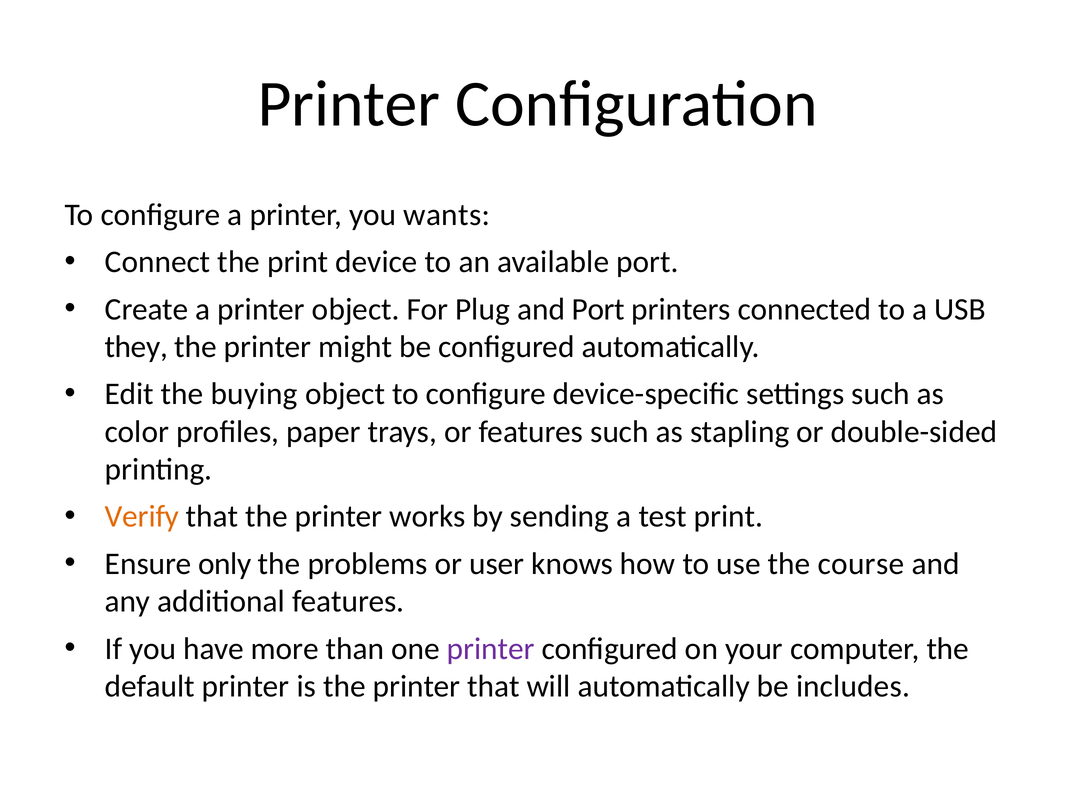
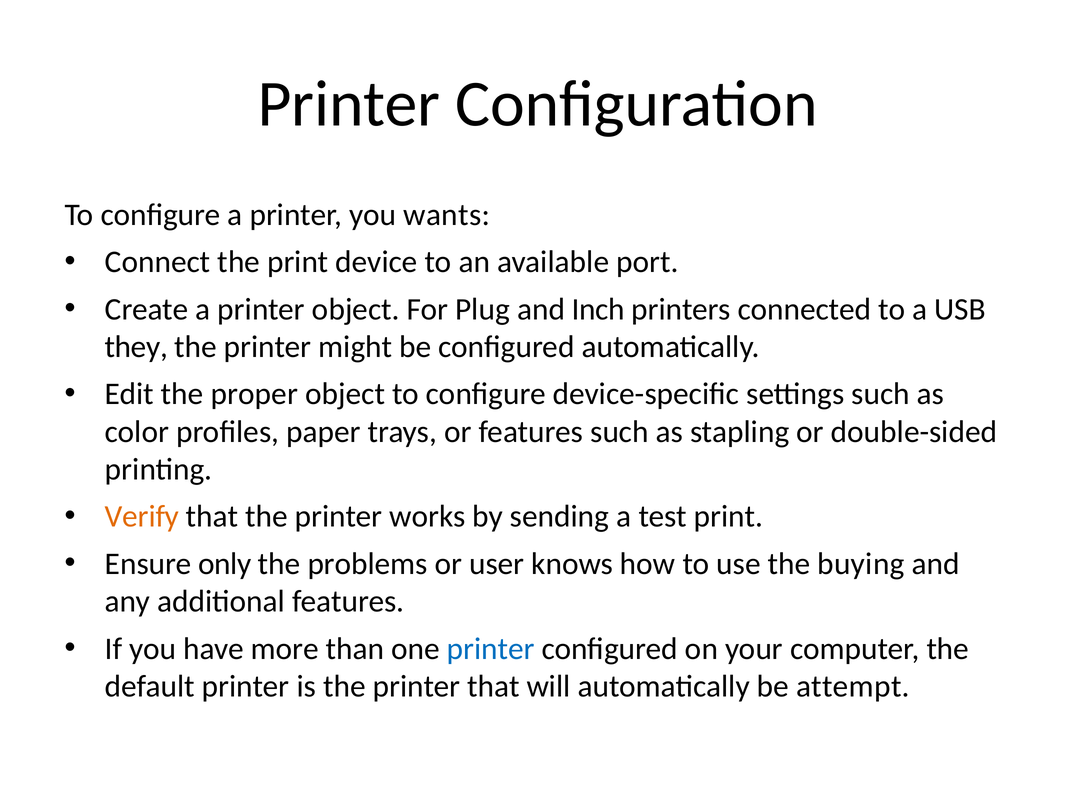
and Port: Port -> Inch
buying: buying -> proper
course: course -> buying
printer at (491, 649) colour: purple -> blue
includes: includes -> attempt
